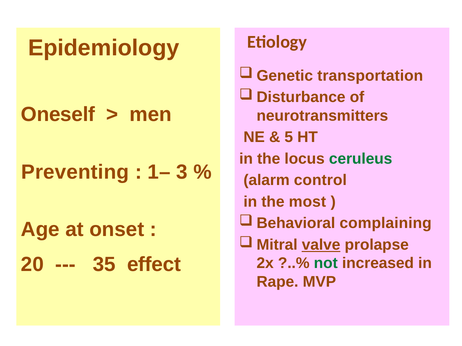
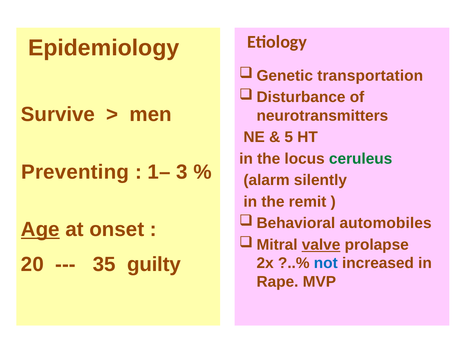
Oneself: Oneself -> Survive
control: control -> silently
most: most -> remit
complaining: complaining -> automobiles
Age underline: none -> present
effect: effect -> guilty
not colour: green -> blue
